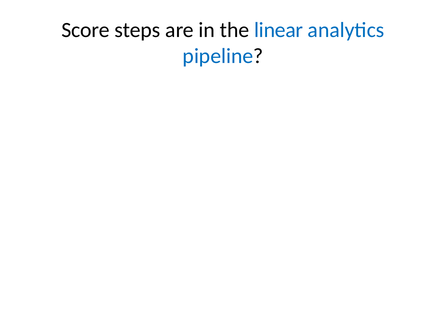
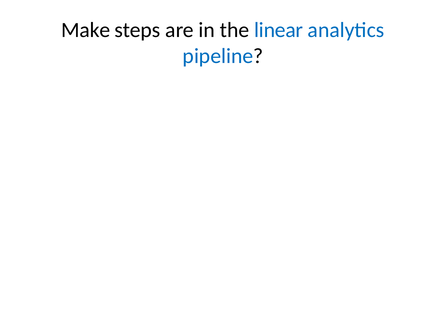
Score: Score -> Make
